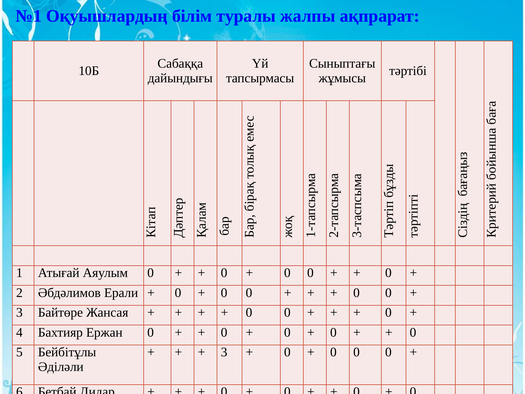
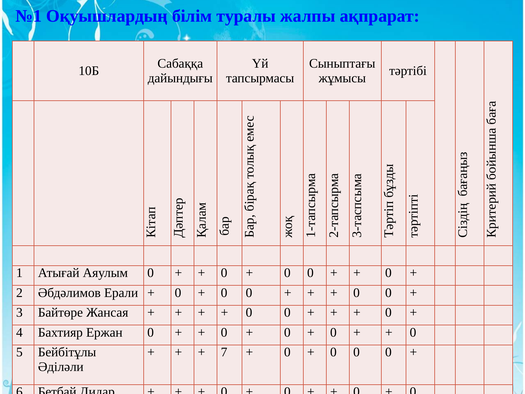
3 at (224, 352): 3 -> 7
